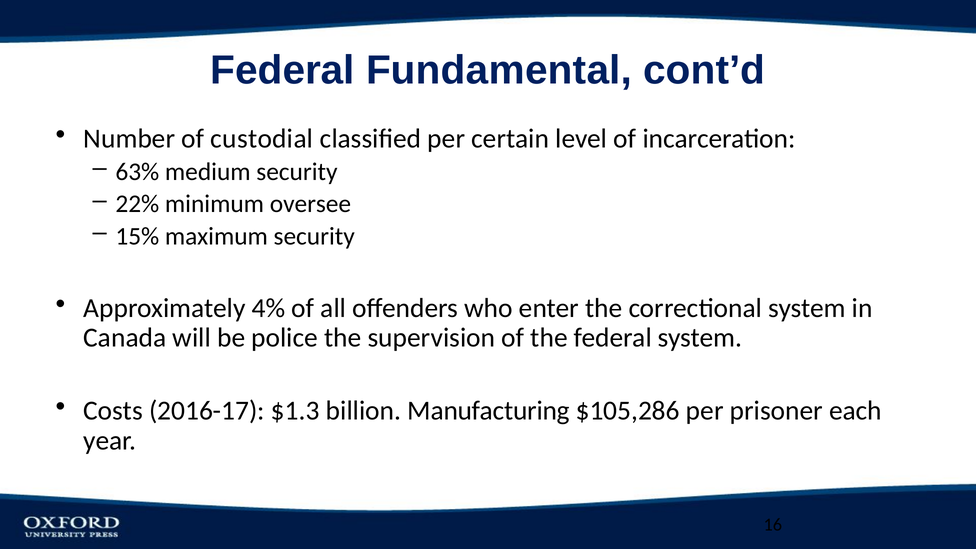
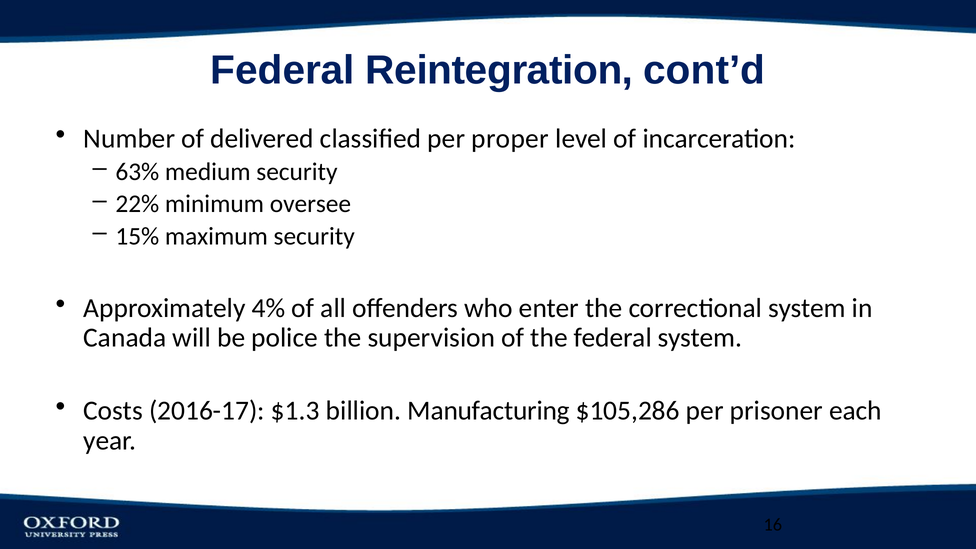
Fundamental: Fundamental -> Reintegration
custodial: custodial -> delivered
certain: certain -> proper
